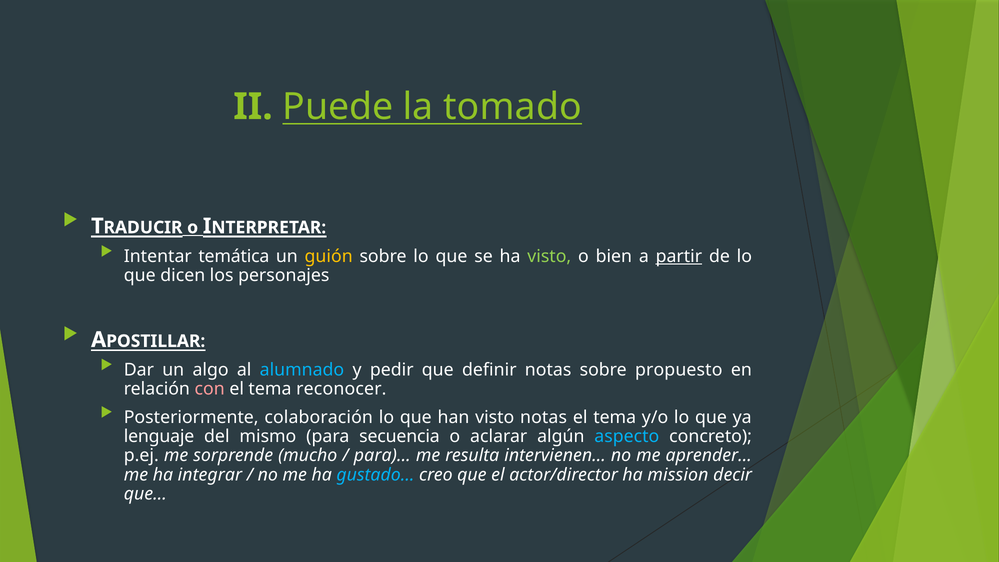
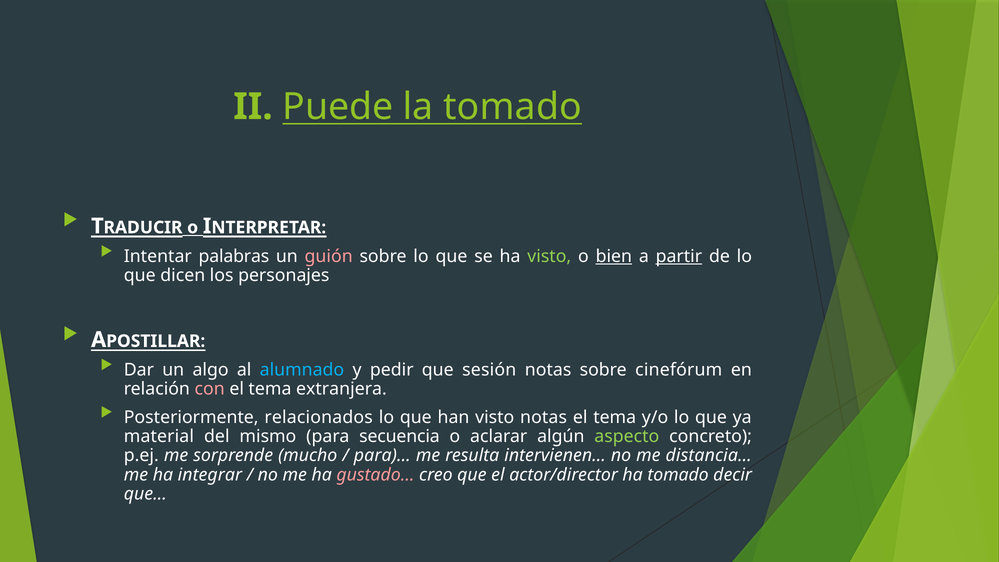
temática: temática -> palabras
guión colour: yellow -> pink
bien underline: none -> present
definir: definir -> sesión
propuesto: propuesto -> cinefórum
reconocer: reconocer -> extranjera
colaboración: colaboración -> relacionados
lenguaje: lenguaje -> material
aspecto colour: light blue -> light green
aprender…: aprender… -> distancia…
gustado… colour: light blue -> pink
ha mission: mission -> tomado
